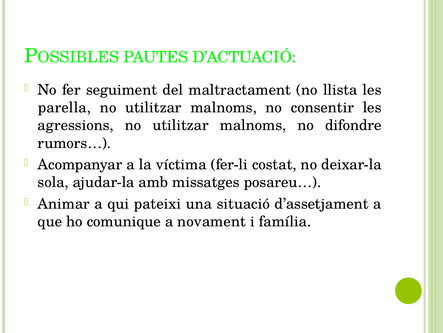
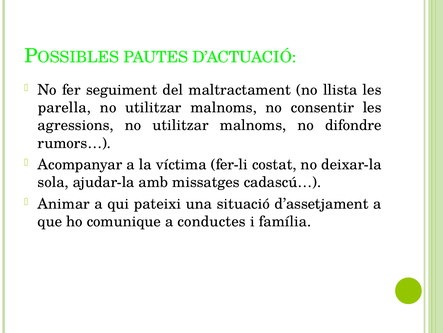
posareu…: posareu… -> cadascú…
novament: novament -> conductes
